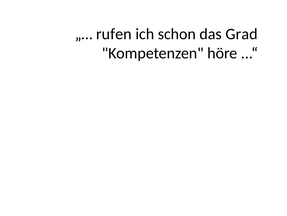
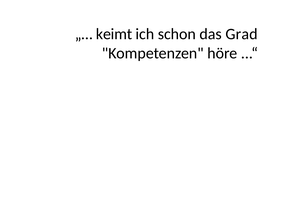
rufen: rufen -> keimt
